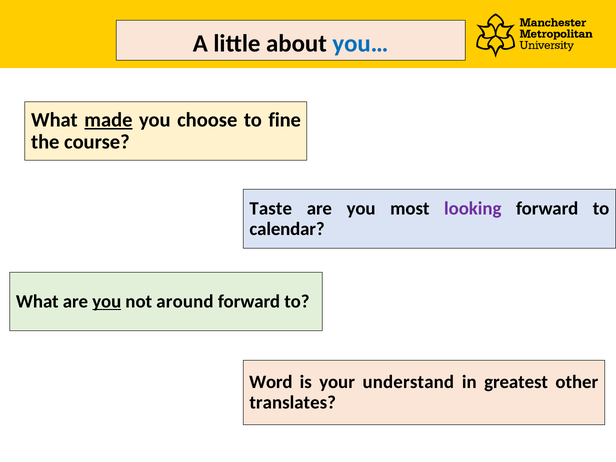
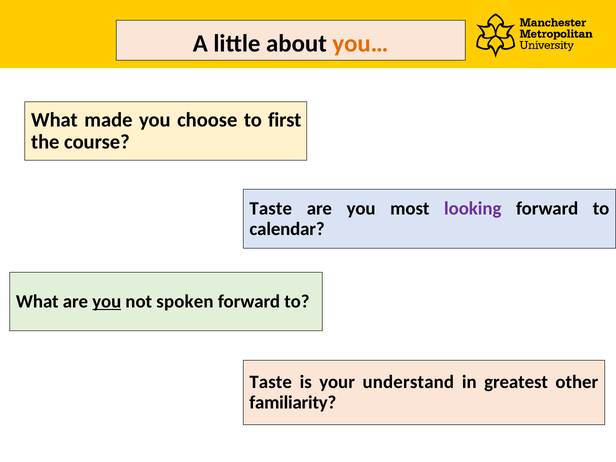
you… colour: blue -> orange
made underline: present -> none
fine: fine -> first
around: around -> spoken
Word at (271, 382): Word -> Taste
translates: translates -> familiarity
